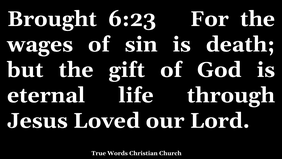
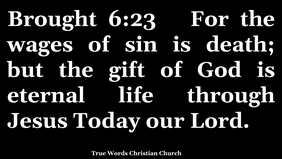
Loved: Loved -> Today
